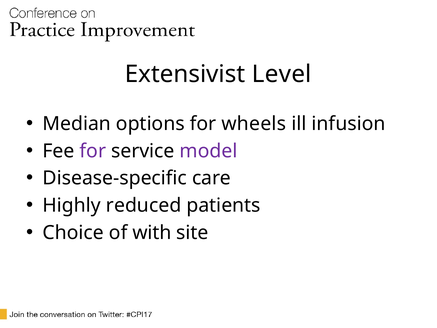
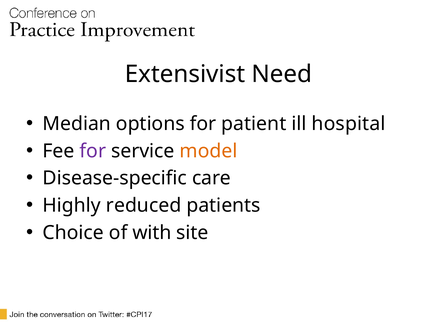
Level: Level -> Need
wheels: wheels -> patient
infusion: infusion -> hospital
model colour: purple -> orange
